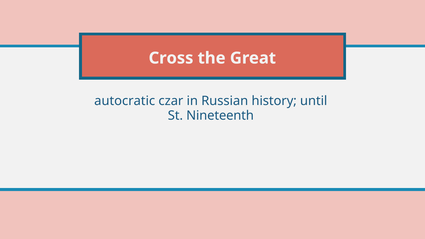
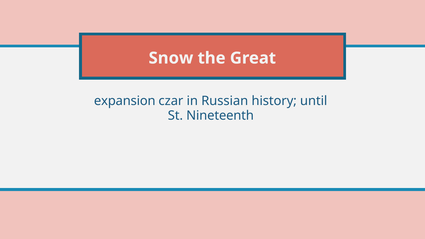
Cross: Cross -> Snow
autocratic: autocratic -> expansion
